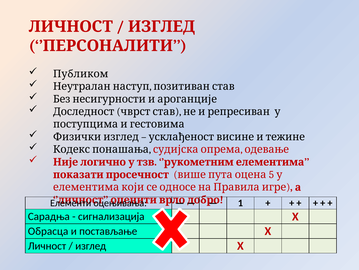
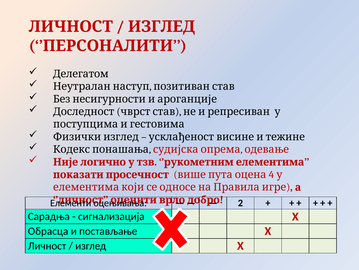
Публиком: Публиком -> Делегатом
5: 5 -> 4
1: 1 -> 2
